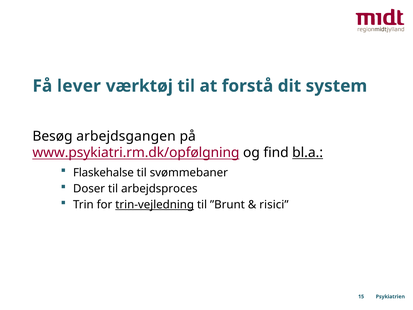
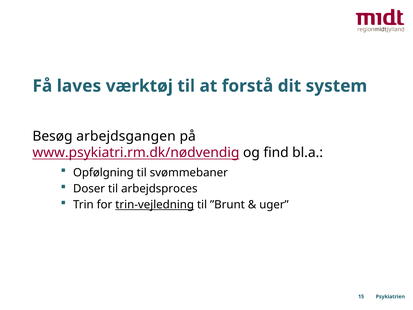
lever: lever -> laves
www.psykiatri.rm.dk/opfølgning: www.psykiatri.rm.dk/opfølgning -> www.psykiatri.rm.dk/nødvendig
bl.a underline: present -> none
Flaskehalse: Flaskehalse -> Opfølgning
risici: risici -> uger
